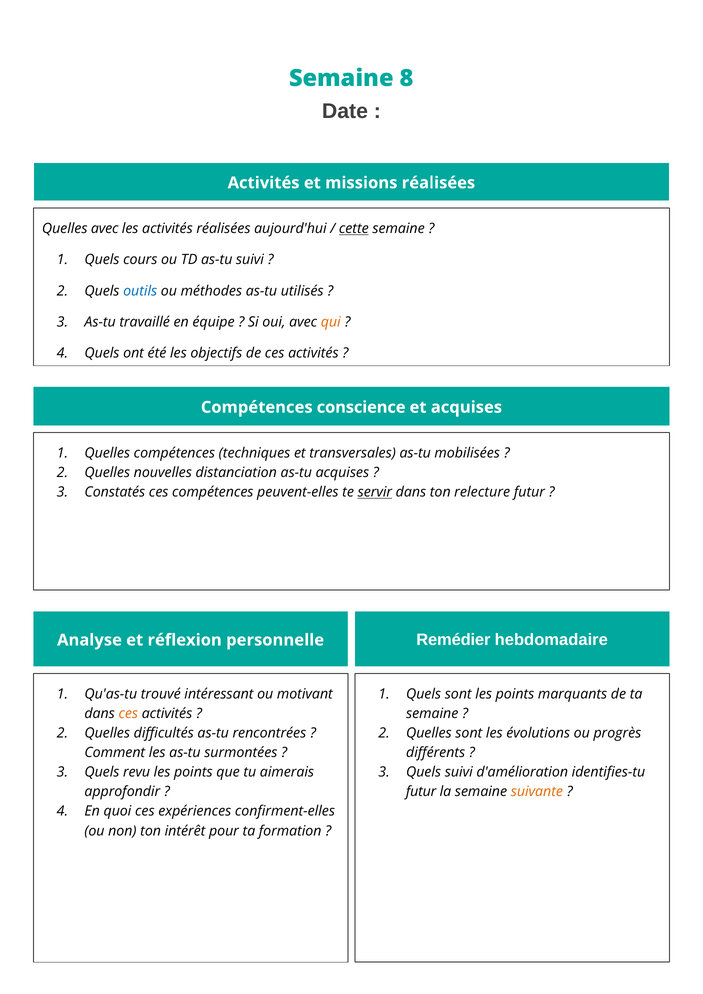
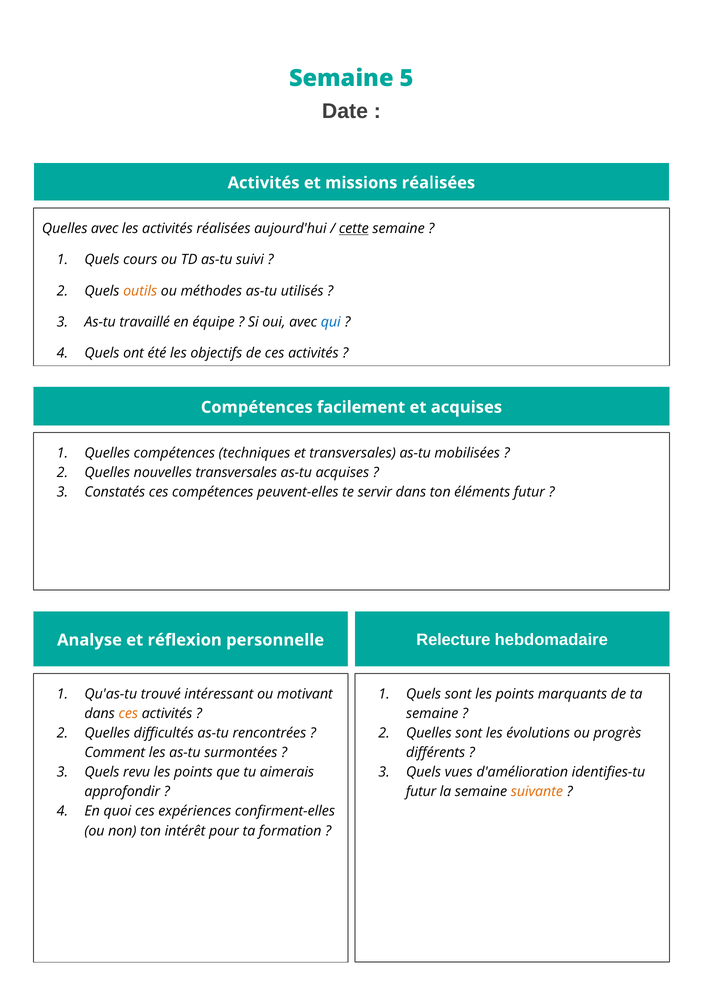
8: 8 -> 5
outils colour: blue -> orange
qui colour: orange -> blue
conscience: conscience -> facilement
nouvelles distanciation: distanciation -> transversales
servir underline: present -> none
relecture: relecture -> éléments
Remédier: Remédier -> Relecture
Quels suivi: suivi -> vues
